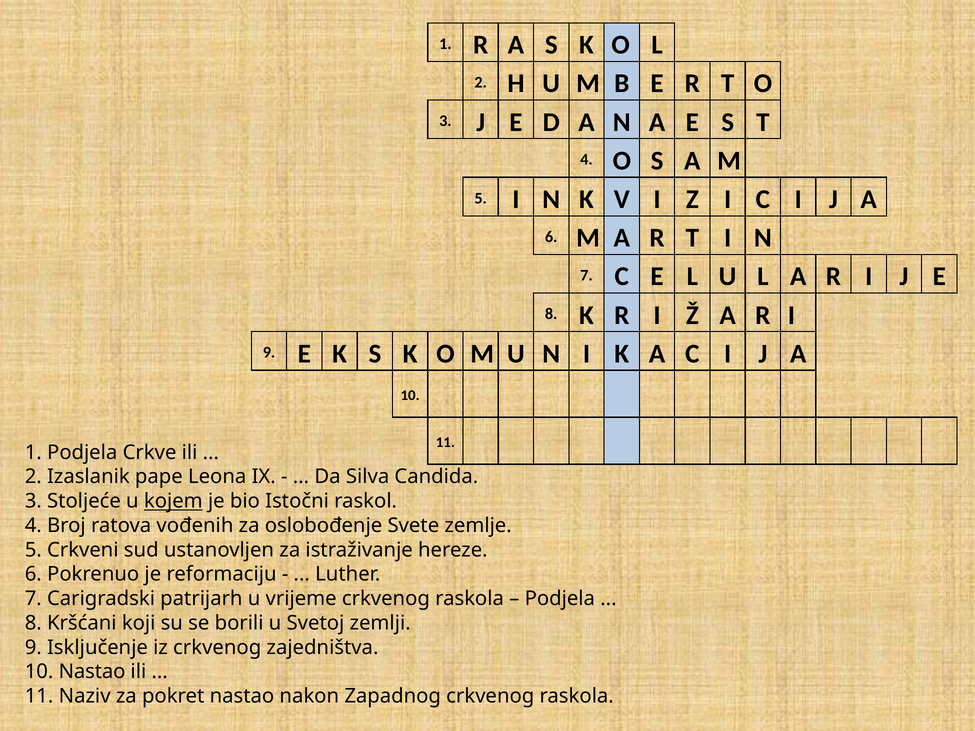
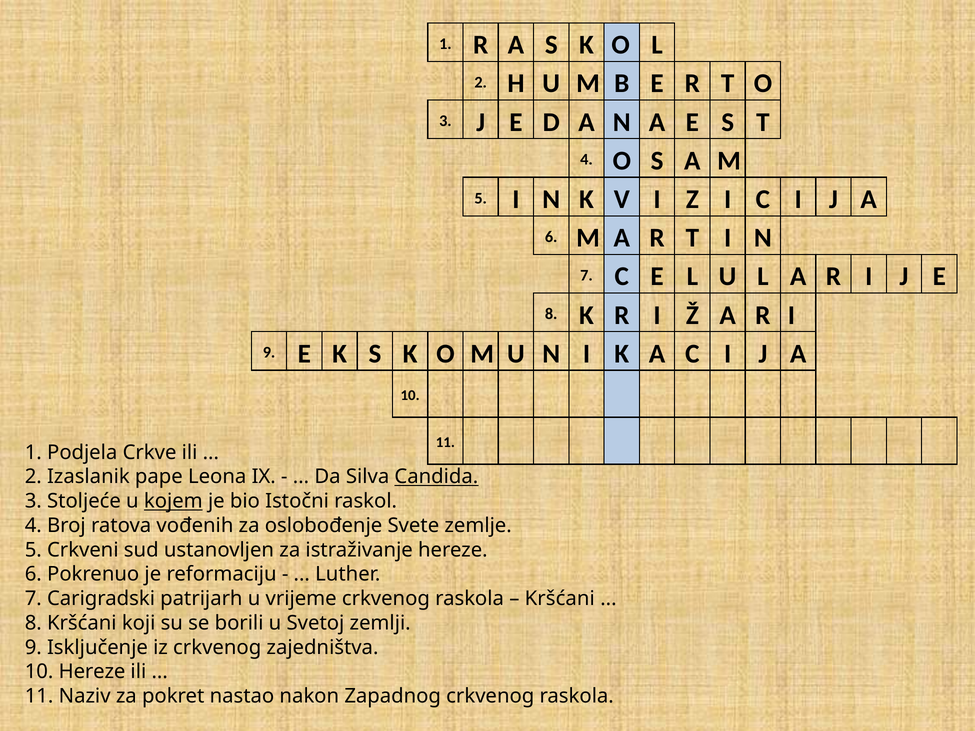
Candida underline: none -> present
Podjela at (560, 599): Podjela -> Kršćani
10 Nastao: Nastao -> Hereze
